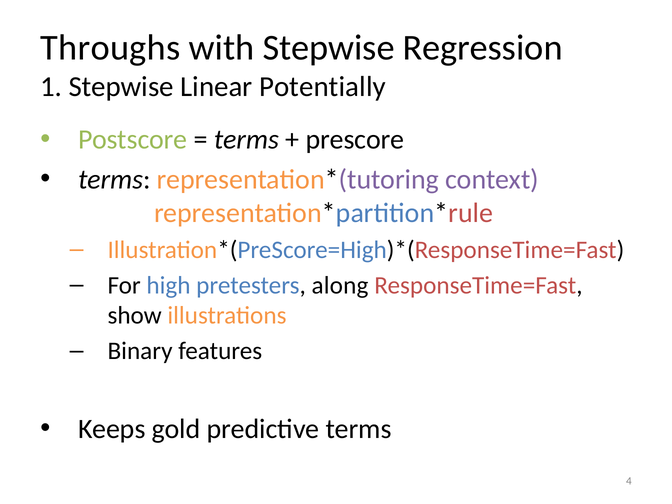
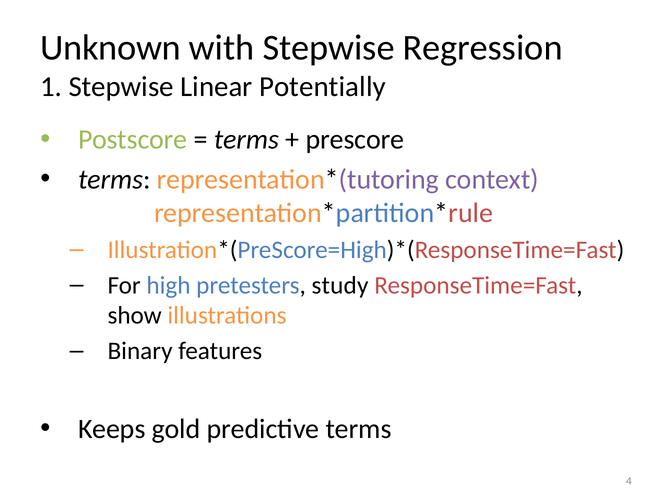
Throughs: Throughs -> Unknown
along: along -> study
